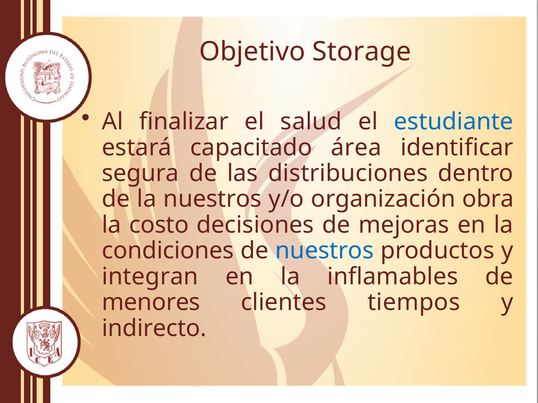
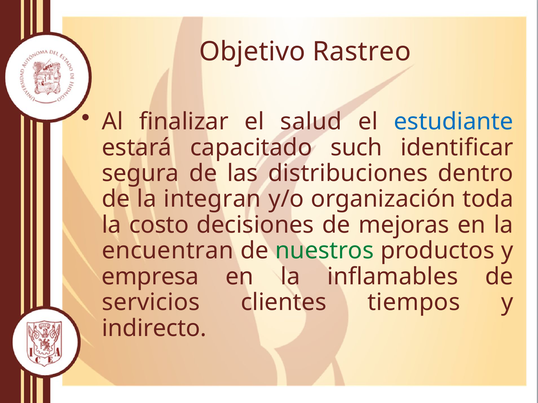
Storage: Storage -> Rastreo
área: área -> such
la nuestros: nuestros -> integran
obra: obra -> toda
condiciones: condiciones -> encuentran
nuestros at (325, 251) colour: blue -> green
integran: integran -> empresa
menores: menores -> servicios
